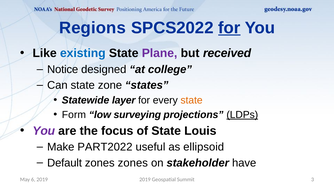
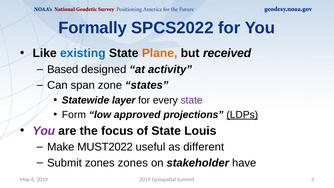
Regions: Regions -> Formally
for at (229, 28) underline: present -> none
Plane colour: purple -> orange
Notice: Notice -> Based
college: college -> activity
Can state: state -> span
state at (192, 100) colour: orange -> purple
surveying: surveying -> approved
PART2022: PART2022 -> MUST2022
ellipsoid: ellipsoid -> different
Default: Default -> Submit
